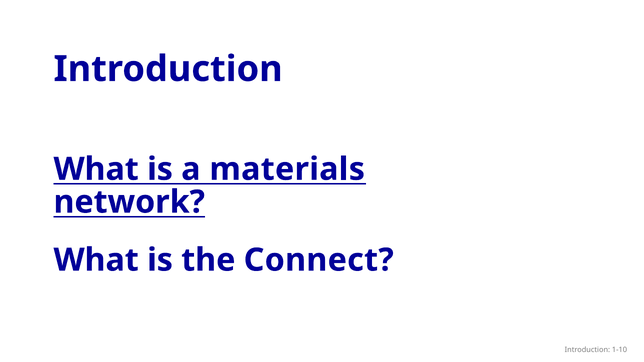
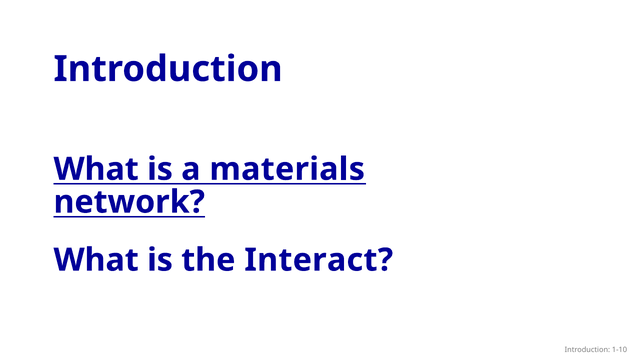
Connect: Connect -> Interact
